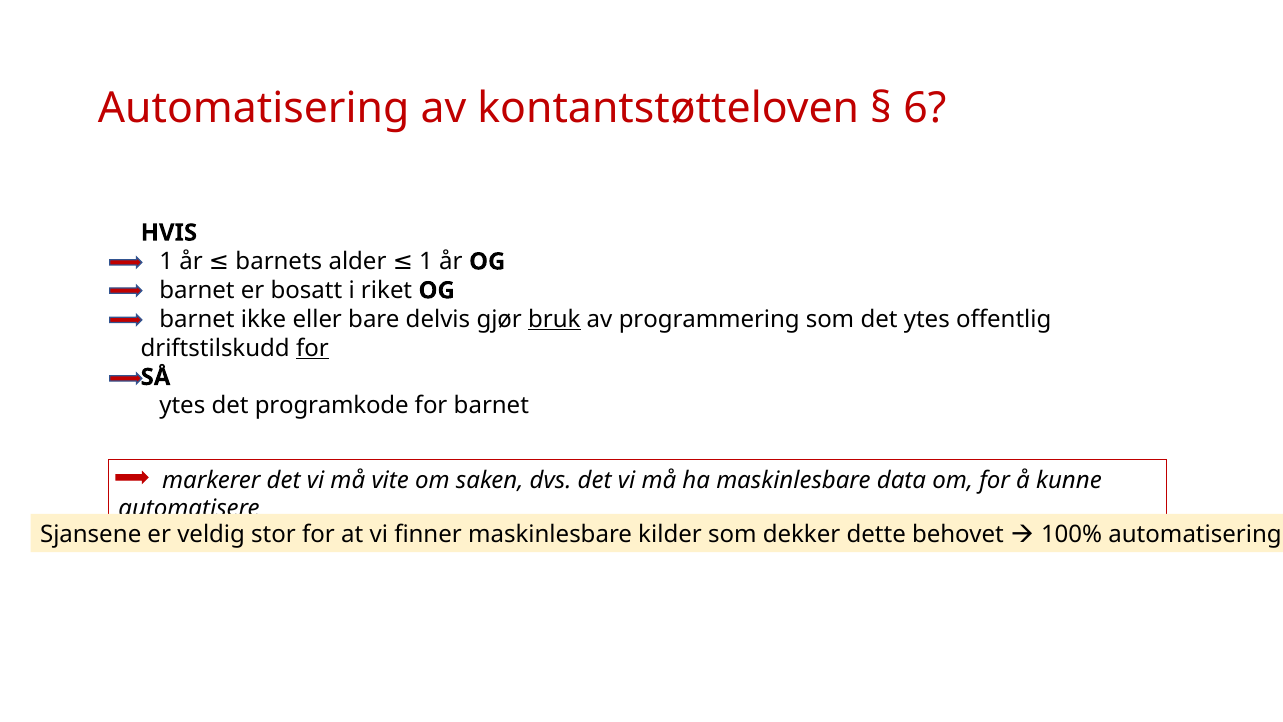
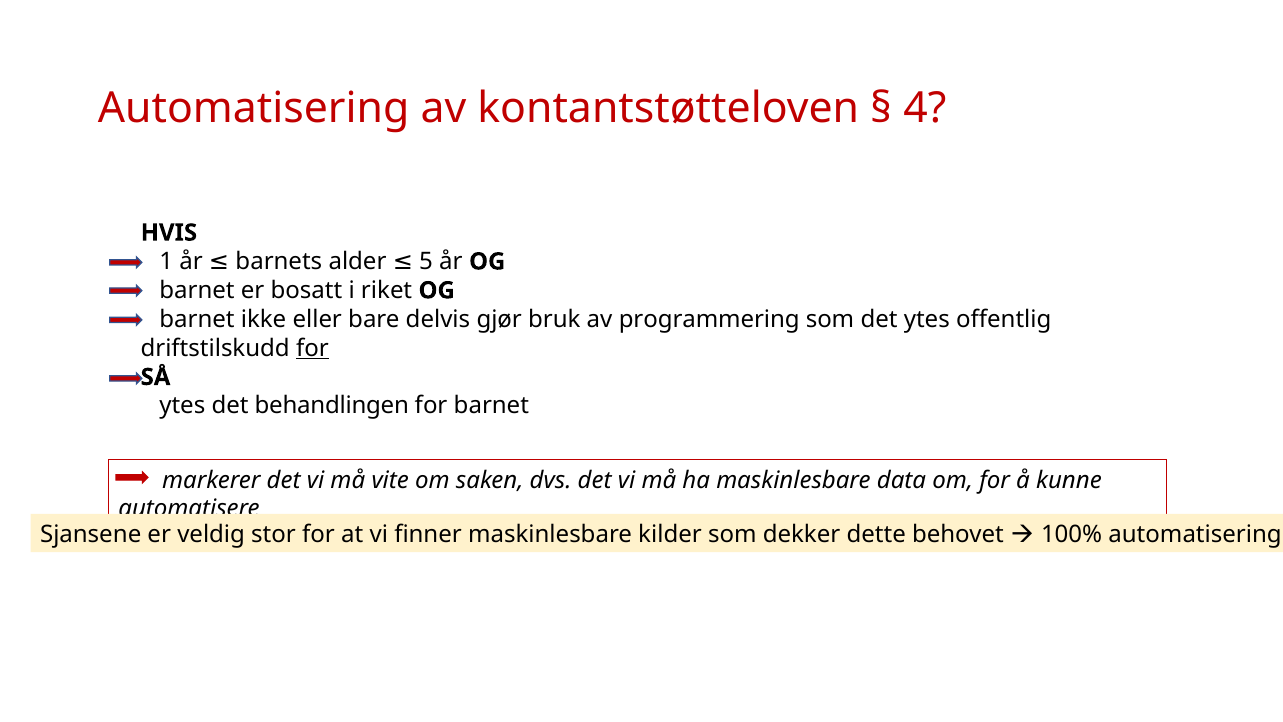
6: 6 -> 4
alder 1: 1 -> 5
bruk underline: present -> none
programkode: programkode -> behandlingen
